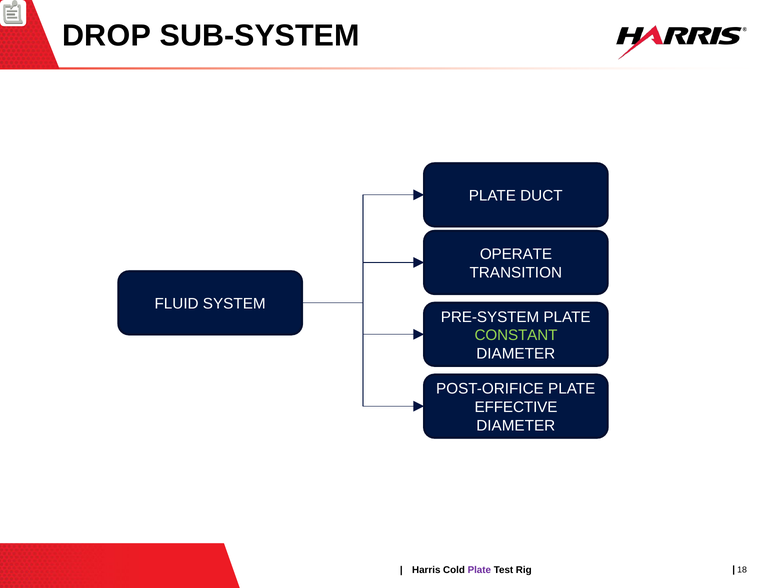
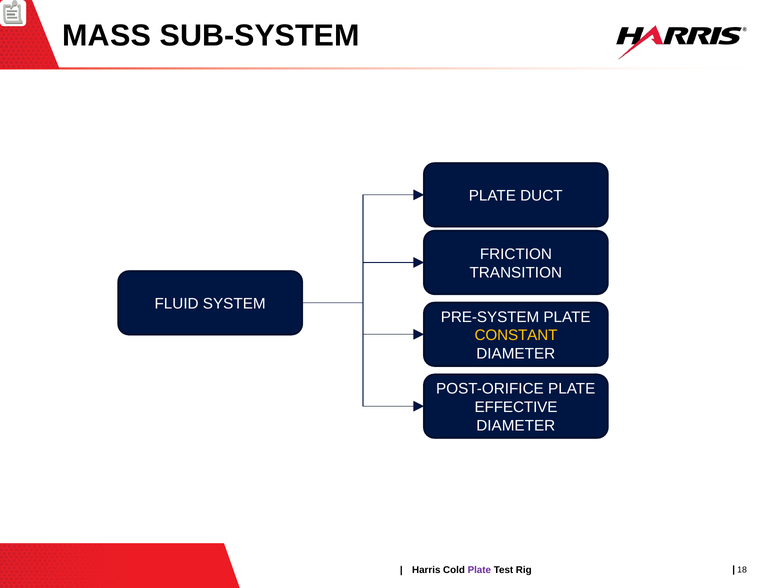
DROP: DROP -> MASS
OPERATE: OPERATE -> FRICTION
CONSTANT colour: light green -> yellow
